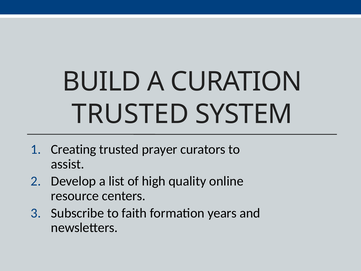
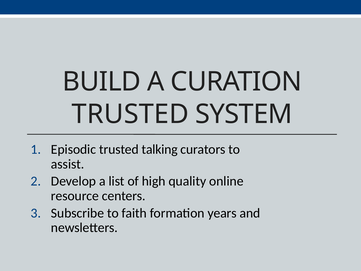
Creating: Creating -> Episodic
prayer: prayer -> talking
